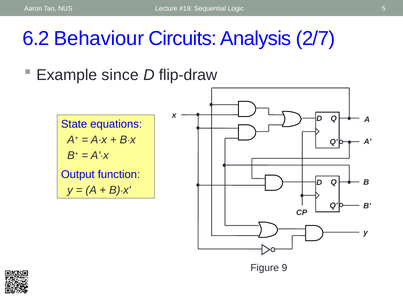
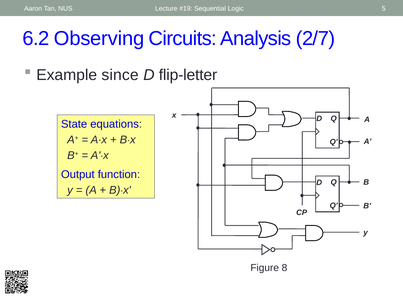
Behaviour: Behaviour -> Observing
flip-draw: flip-draw -> flip-letter
9: 9 -> 8
